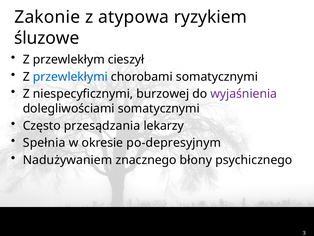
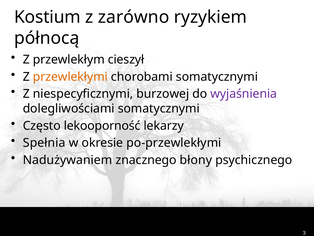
Zakonie: Zakonie -> Kostium
atypowa: atypowa -> zarówno
śluzowe: śluzowe -> północą
przewlekłymi colour: blue -> orange
przesądzania: przesądzania -> lekooporność
po-depresyjnym: po-depresyjnym -> po-przewlekłymi
